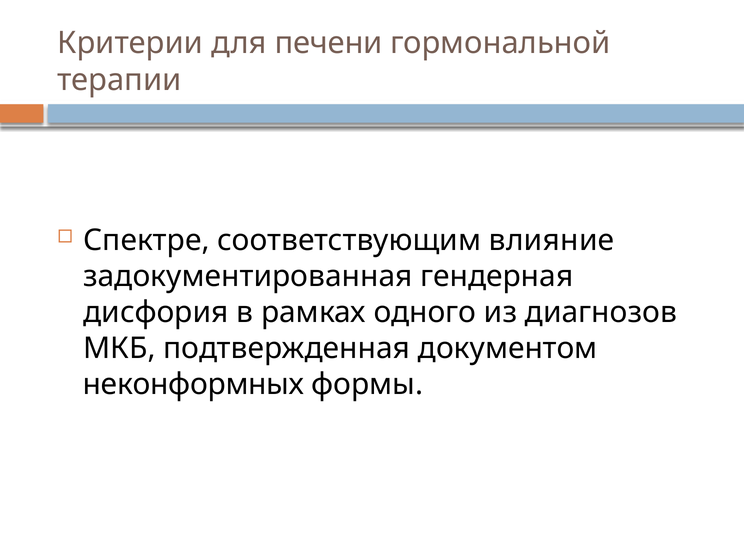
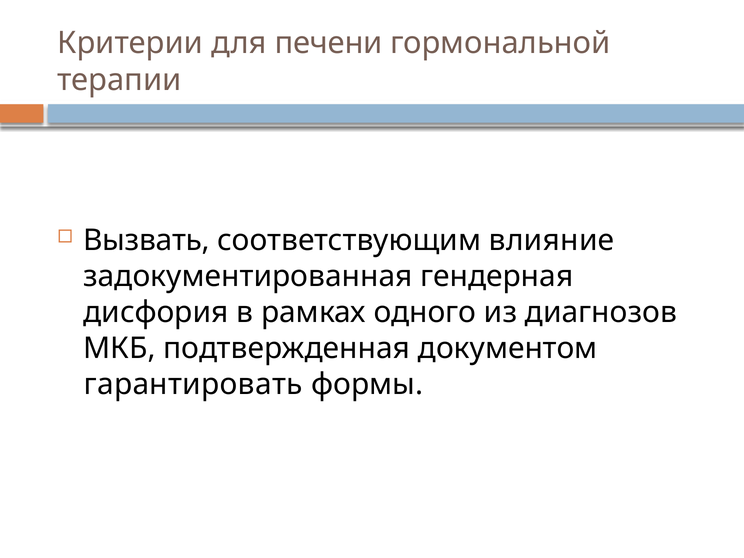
Спектре: Спектре -> Вызвать
неконформных: неконформных -> гарантировать
